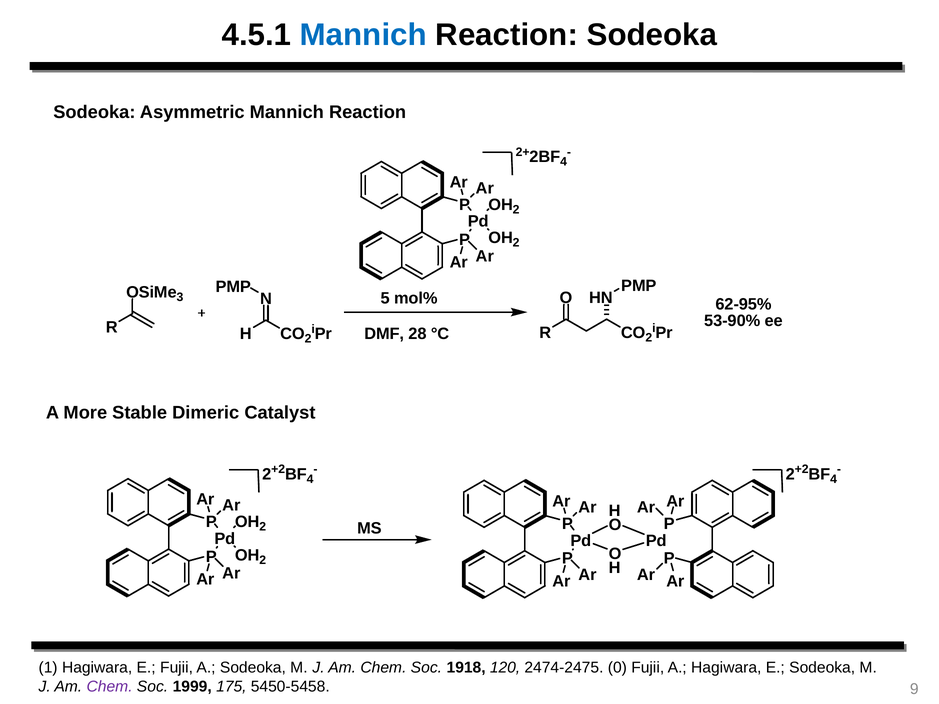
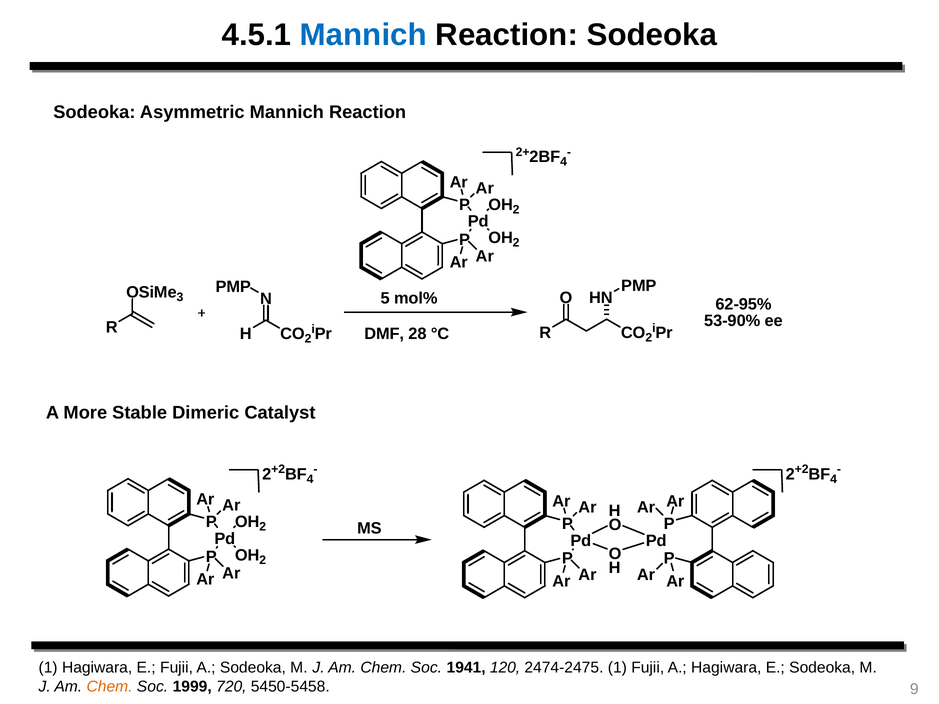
1918: 1918 -> 1941
2474-2475 0: 0 -> 1
Chem at (110, 687) colour: purple -> orange
175: 175 -> 720
